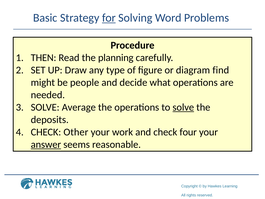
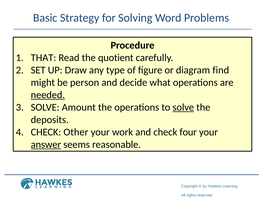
for underline: present -> none
THEN: THEN -> THAT
planning: planning -> quotient
people: people -> person
needed underline: none -> present
Average: Average -> Amount
